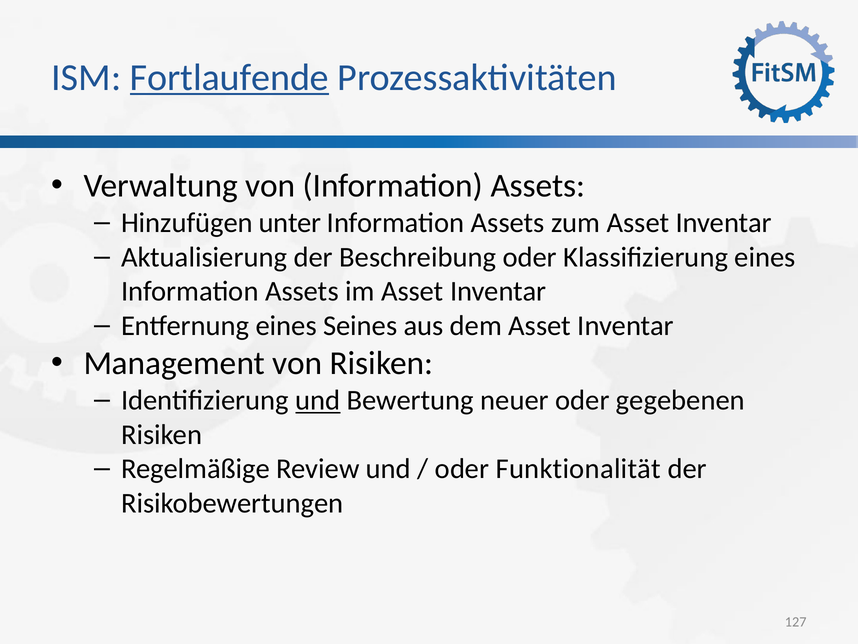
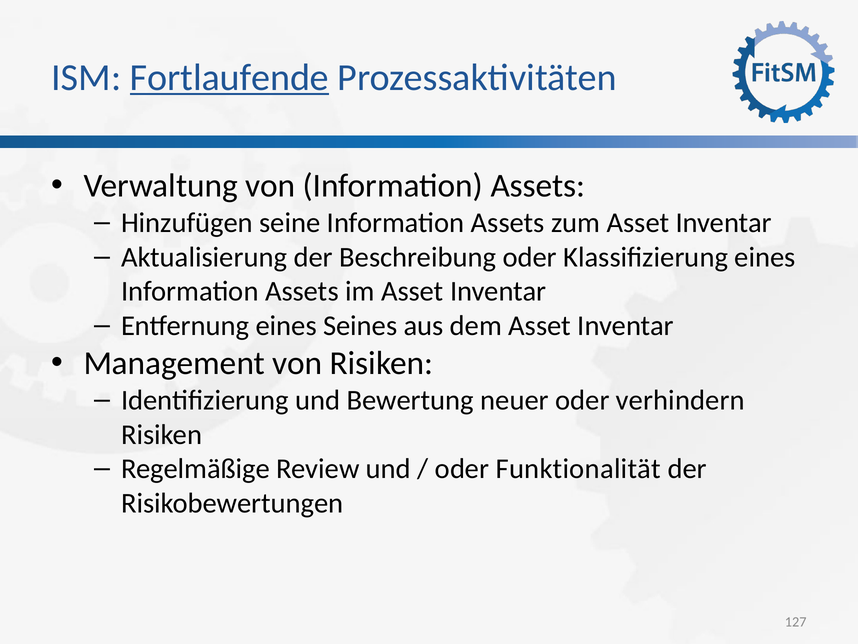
unter: unter -> seine
und at (318, 400) underline: present -> none
gegebenen: gegebenen -> verhindern
